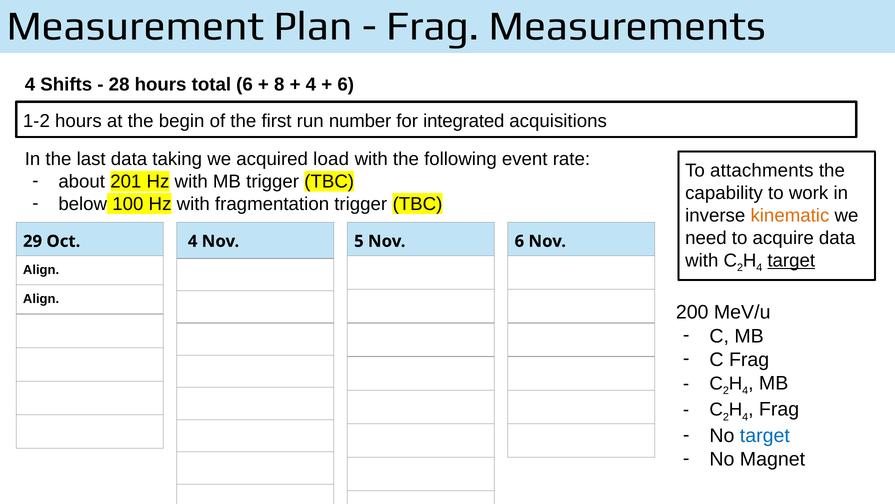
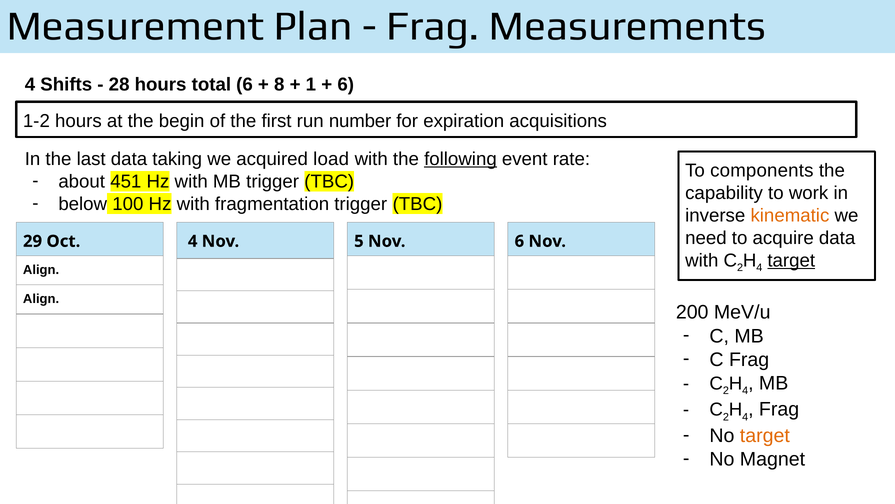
4 at (311, 84): 4 -> 1
integrated: integrated -> expiration
following underline: none -> present
attachments: attachments -> components
201: 201 -> 451
target at (765, 435) colour: blue -> orange
